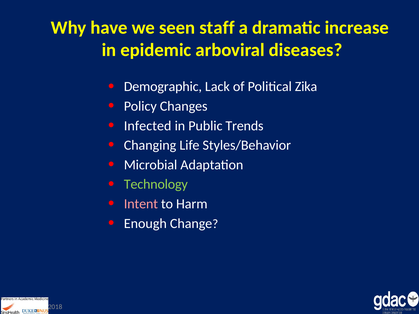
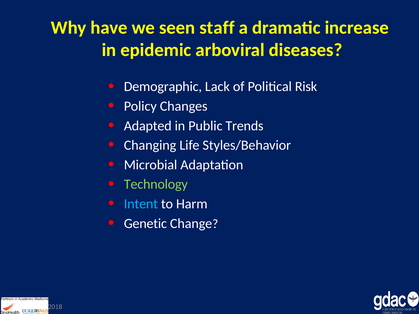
Zika: Zika -> Risk
Infected: Infected -> Adapted
Intent colour: pink -> light blue
Enough: Enough -> Genetic
